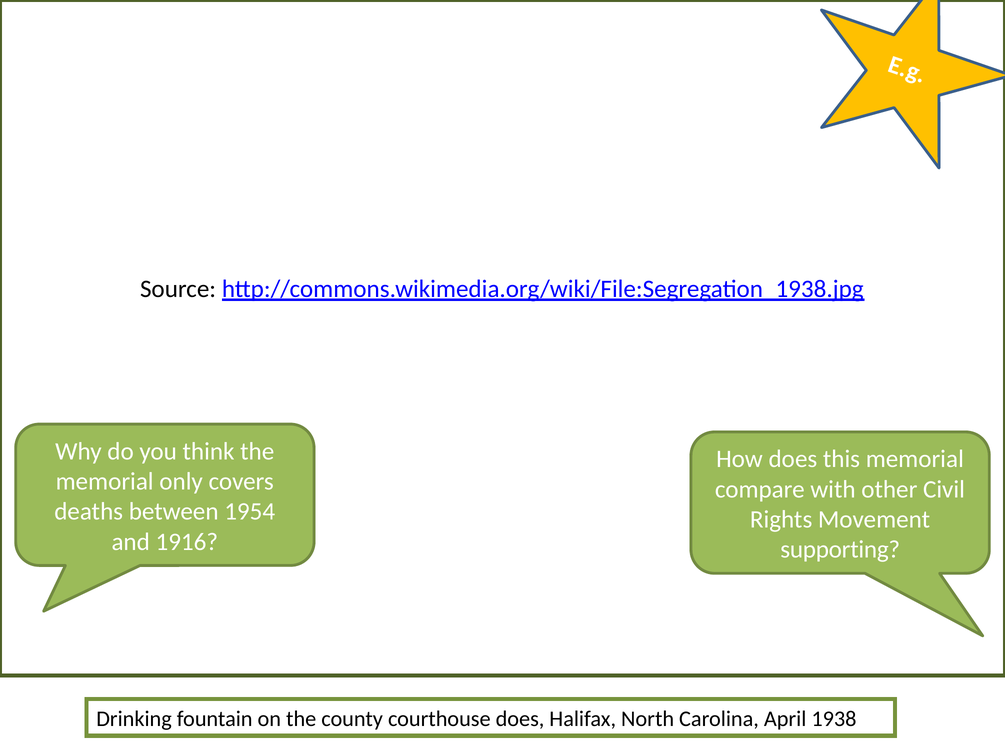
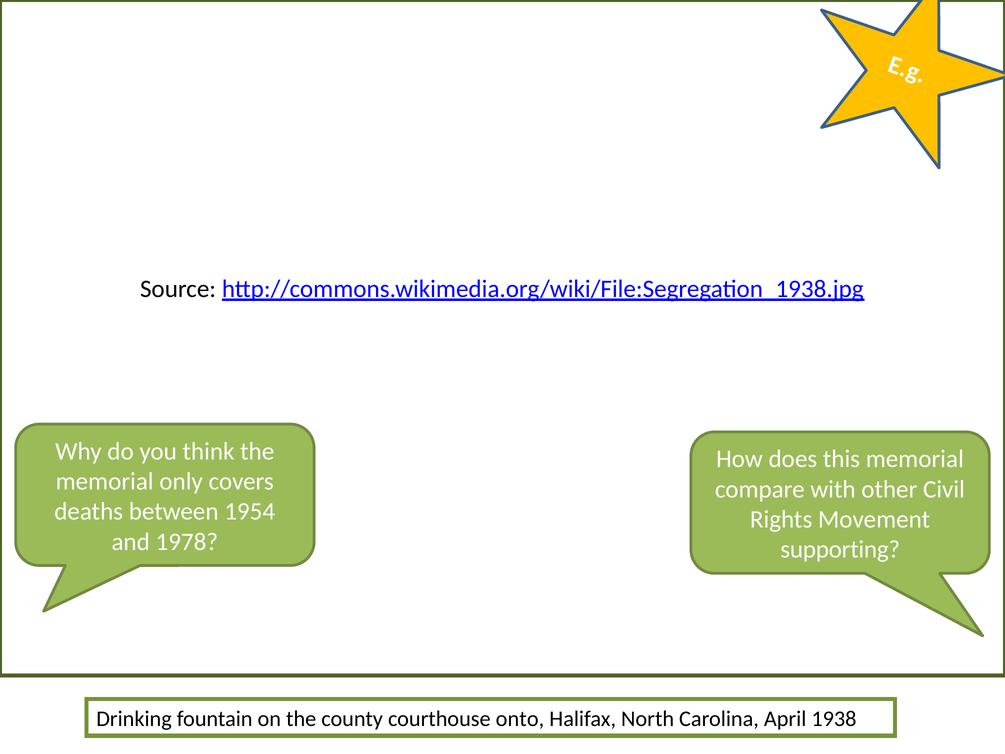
1916: 1916 -> 1978
courthouse does: does -> onto
